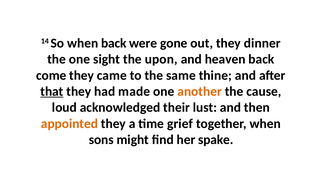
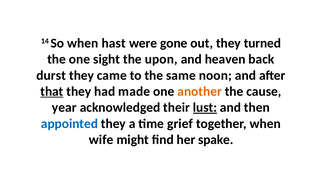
when back: back -> hast
dinner: dinner -> turned
come: come -> durst
thine: thine -> noon
loud: loud -> year
lust underline: none -> present
appointed colour: orange -> blue
sons: sons -> wife
